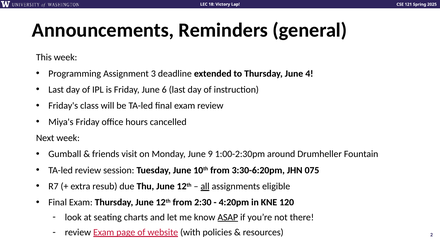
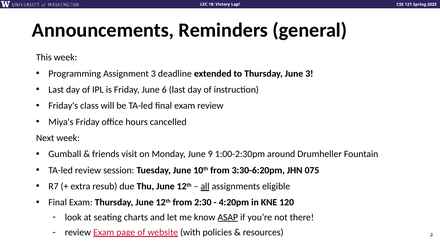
June 4: 4 -> 3
